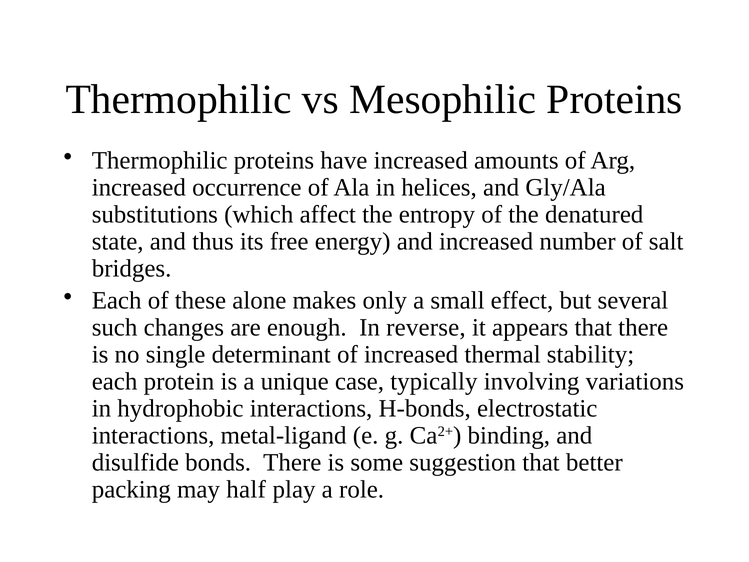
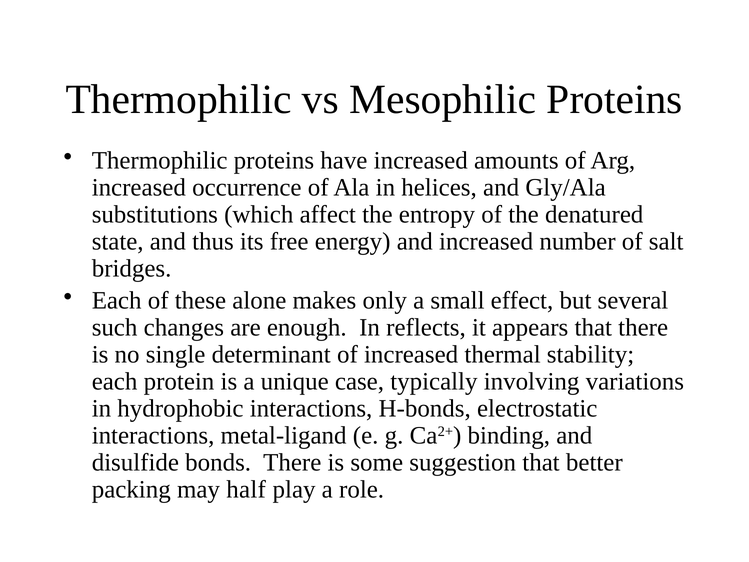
reverse: reverse -> reflects
